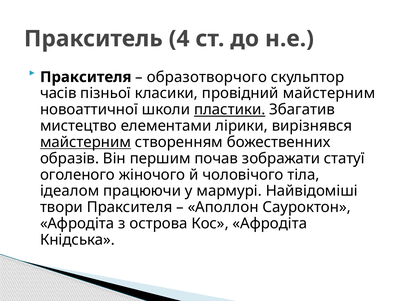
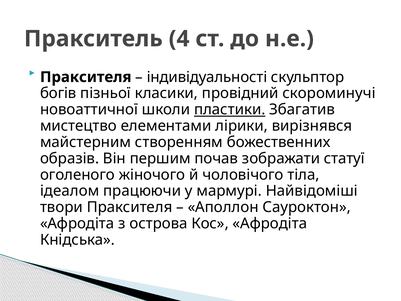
образотворчого: образотворчого -> iндивiдуальностi
часiв: часiв -> богів
провiдний майстерним: майстерним -> скороминучi
майстерним at (86, 142) underline: present -> none
